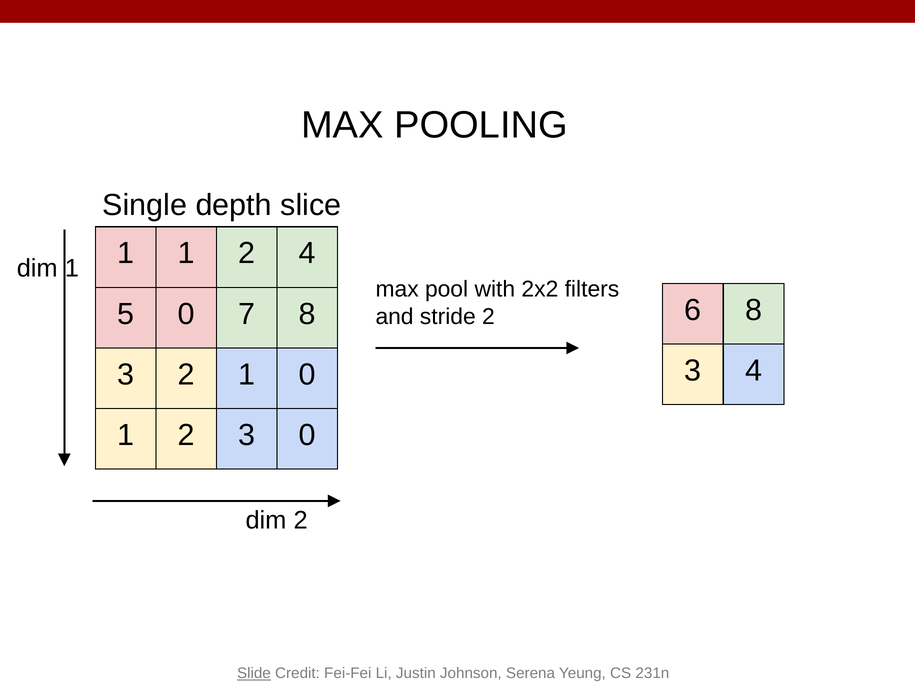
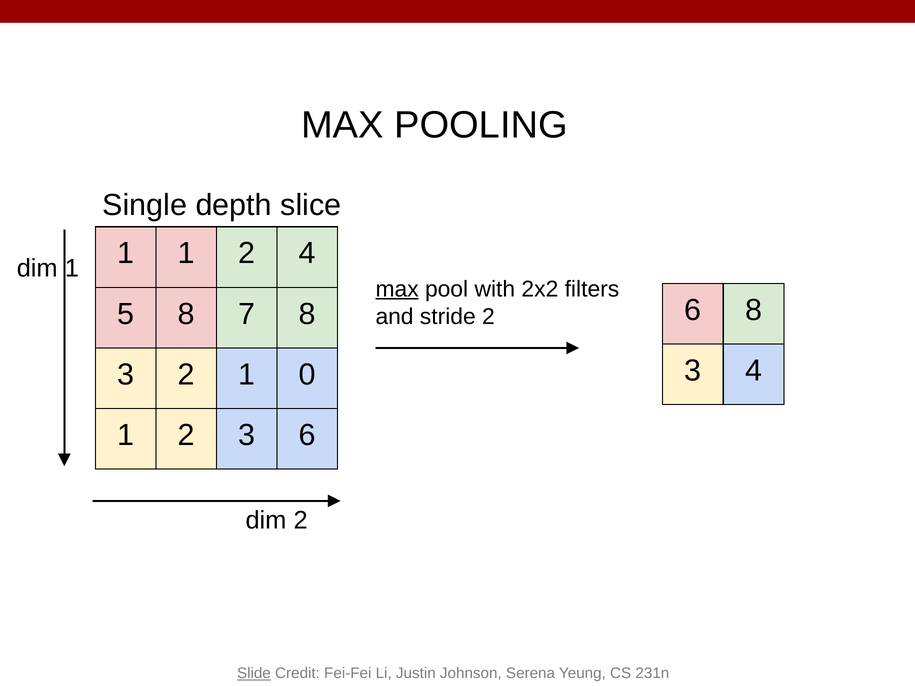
max at (397, 289) underline: none -> present
5 0: 0 -> 8
3 0: 0 -> 6
